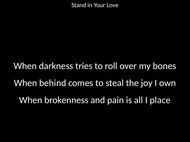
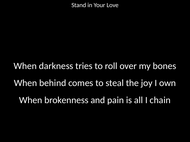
place: place -> chain
